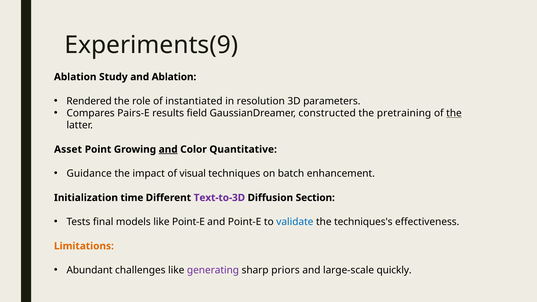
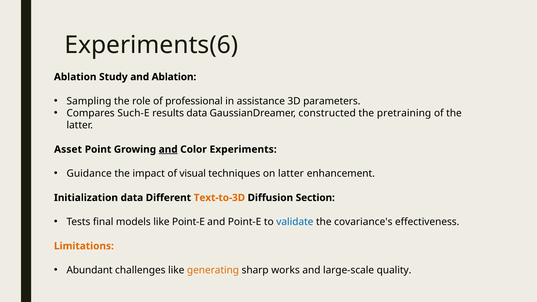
Experiments(9: Experiments(9 -> Experiments(6
Rendered: Rendered -> Sampling
instantiated: instantiated -> professional
resolution: resolution -> assistance
Pairs-E: Pairs-E -> Such-E
results field: field -> data
the at (454, 113) underline: present -> none
Quantitative: Quantitative -> Experiments
on batch: batch -> latter
Initialization time: time -> data
Text-to-3D colour: purple -> orange
techniques's: techniques's -> covariance's
generating colour: purple -> orange
priors: priors -> works
quickly: quickly -> quality
